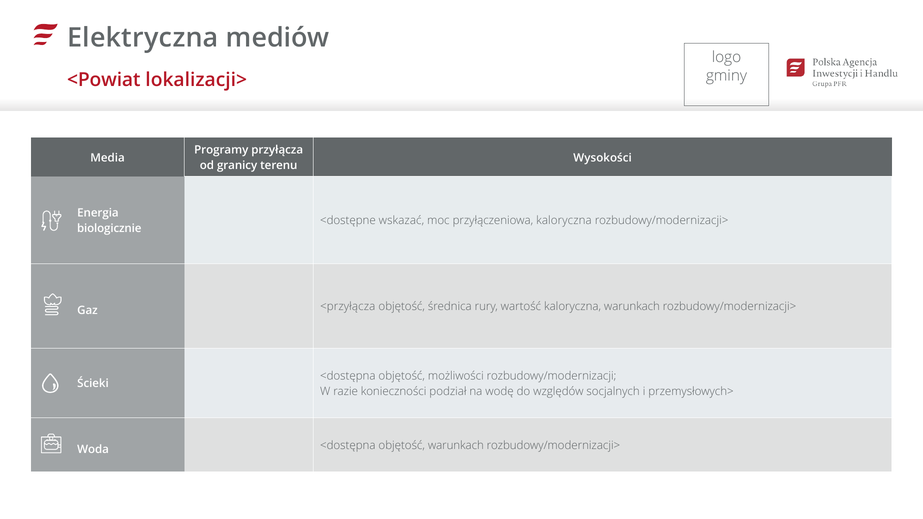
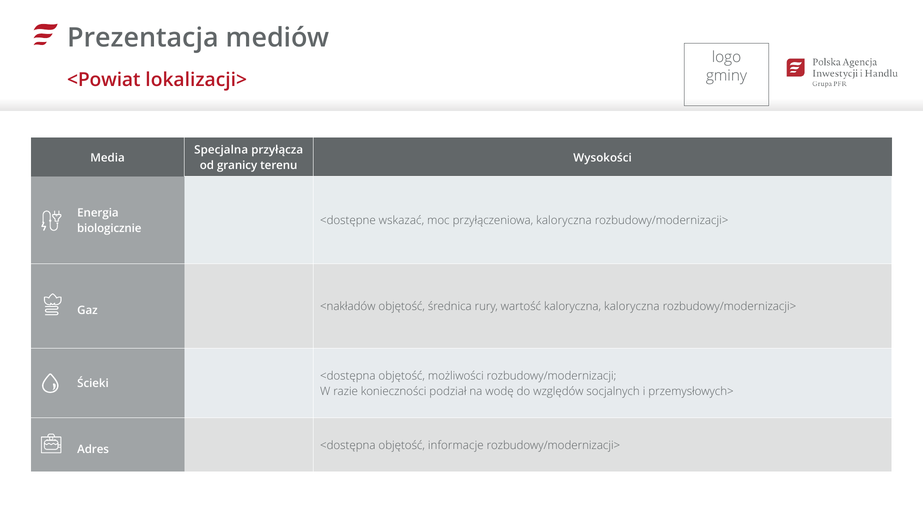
Elektryczna: Elektryczna -> Prezentacja
Programy: Programy -> Specjalna
<przyłącza: <przyłącza -> <nakładów
kaloryczna warunkach: warunkach -> kaloryczna
Woda: Woda -> Adres
objętość warunkach: warunkach -> informacje
